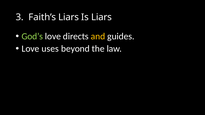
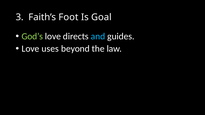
Faith’s Liars: Liars -> Foot
Is Liars: Liars -> Goal
and colour: yellow -> light blue
